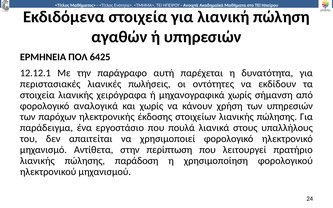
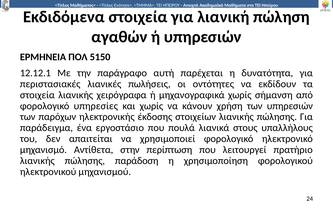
6425: 6425 -> 5150
αναλογικά: αναλογικά -> υπηρεσίες
